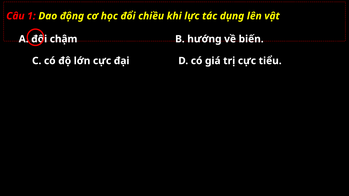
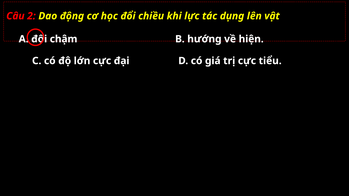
1: 1 -> 2
biến: biến -> hiện
